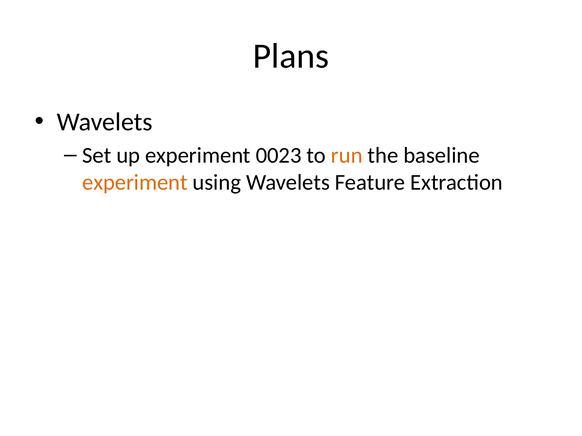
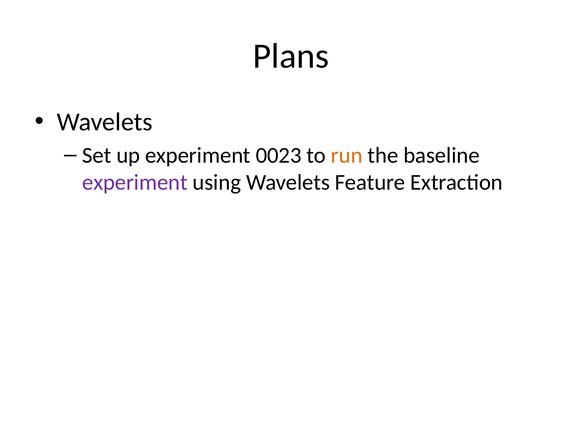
experiment at (135, 183) colour: orange -> purple
